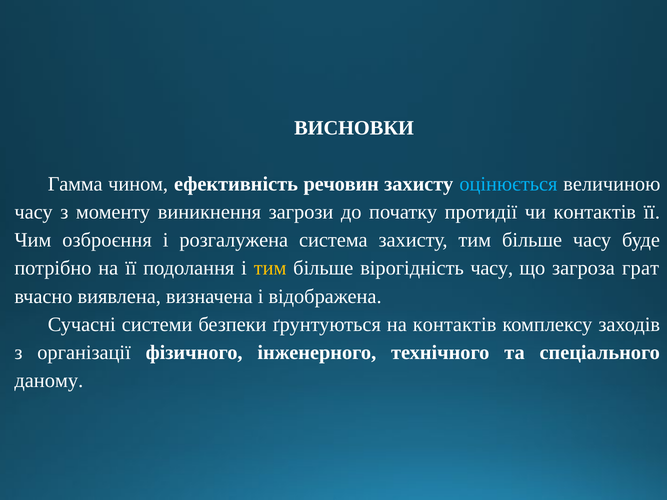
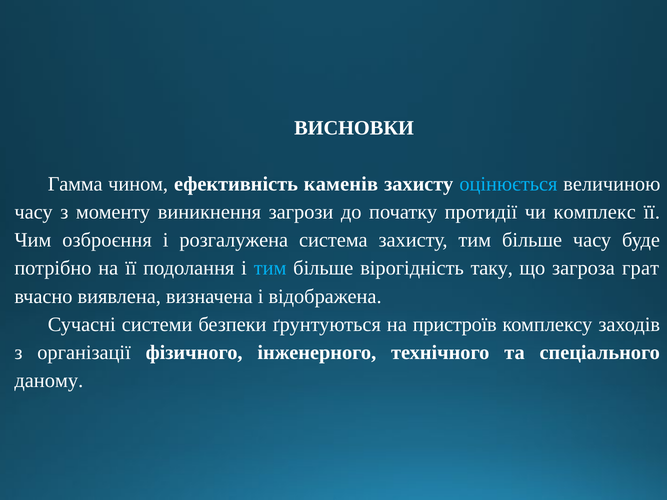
речовин: речовин -> каменів
чи контактів: контактів -> комплекс
тим at (270, 268) colour: yellow -> light blue
вірогідність часу: часу -> таку
на контактів: контактів -> пристроїв
